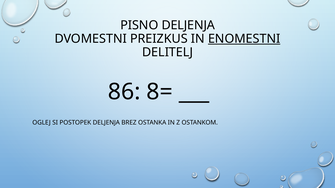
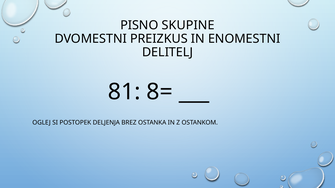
PISNO DELJENJA: DELJENJA -> SKUPINE
ENOMESTNI underline: present -> none
86: 86 -> 81
